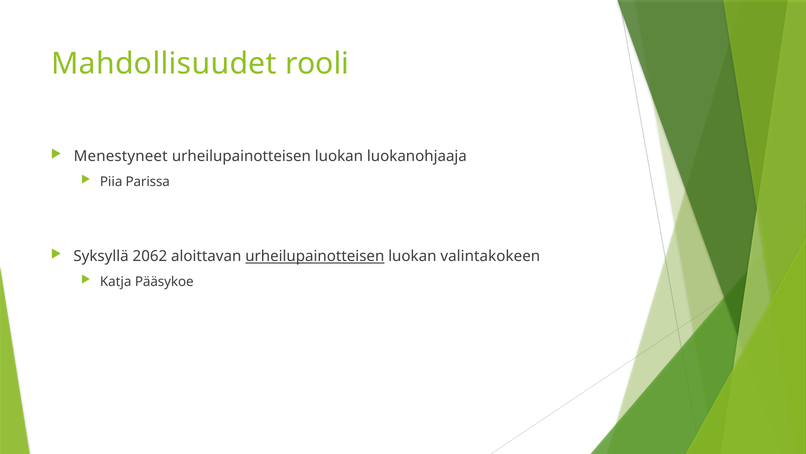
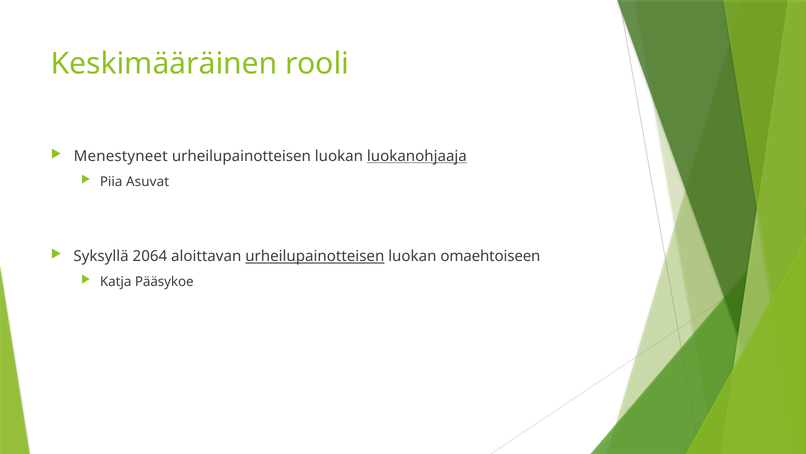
Mahdollisuudet: Mahdollisuudet -> Keskimääräinen
luokanohjaaja underline: none -> present
Parissa: Parissa -> Asuvat
2062: 2062 -> 2064
valintakokeen: valintakokeen -> omaehtoiseen
